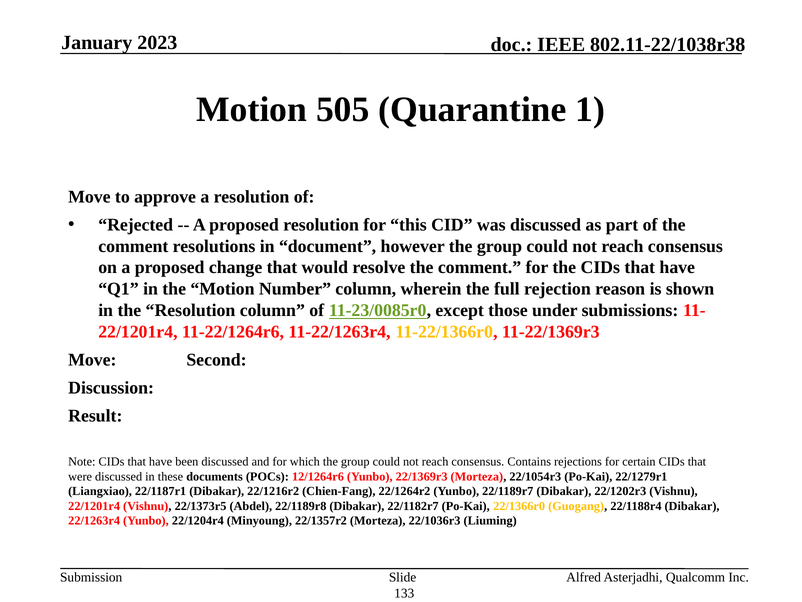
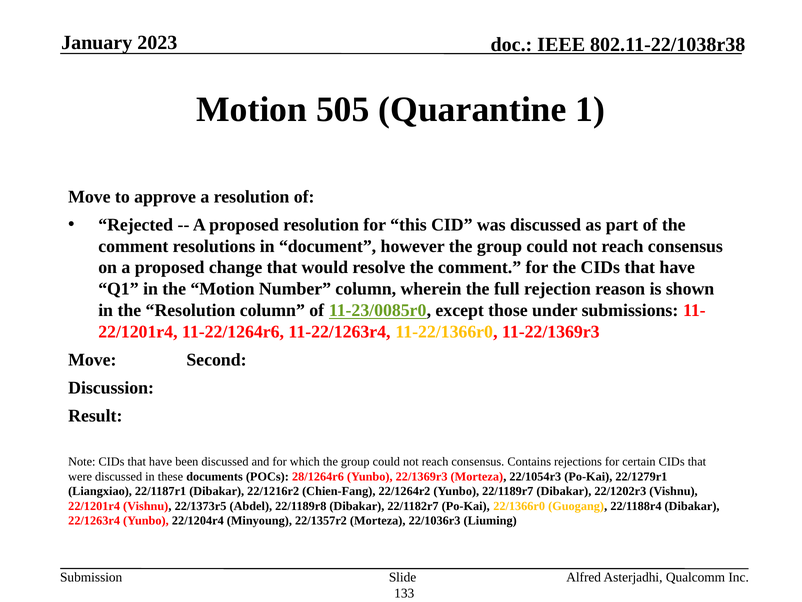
12/1264r6: 12/1264r6 -> 28/1264r6
